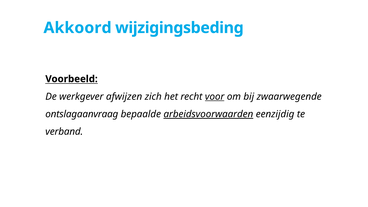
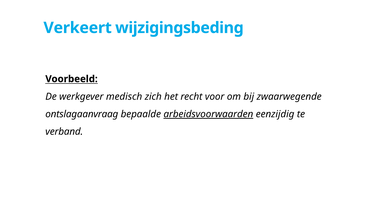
Akkoord: Akkoord -> Verkeert
afwijzen: afwijzen -> medisch
voor underline: present -> none
